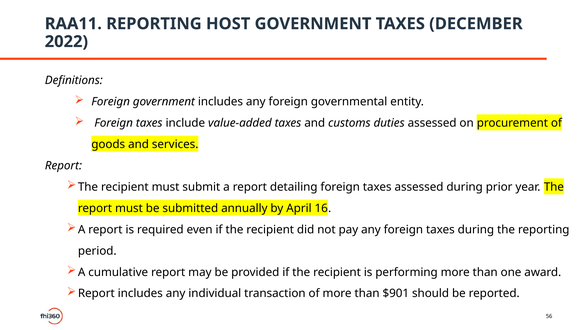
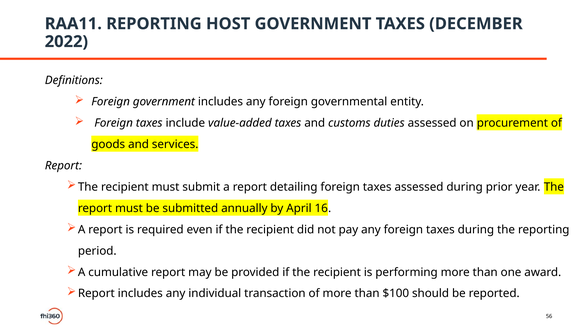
$901: $901 -> $100
